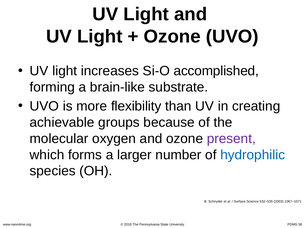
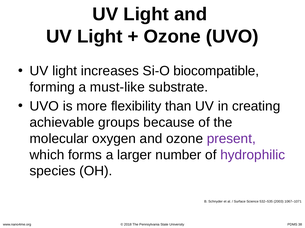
accomplished: accomplished -> biocompatible
brain-like: brain-like -> must-like
hydrophilic colour: blue -> purple
